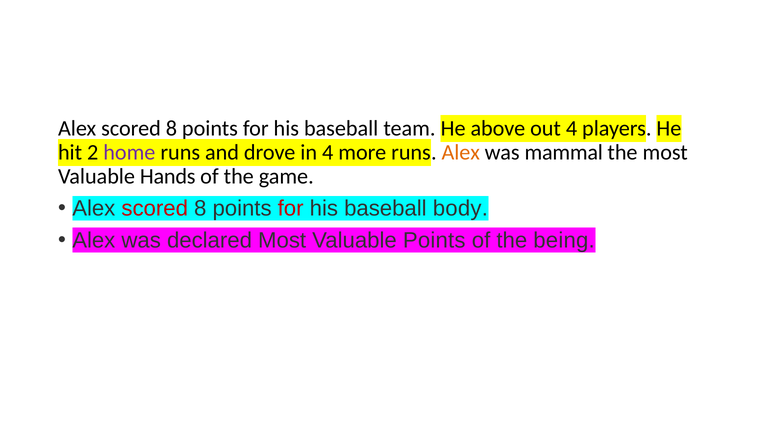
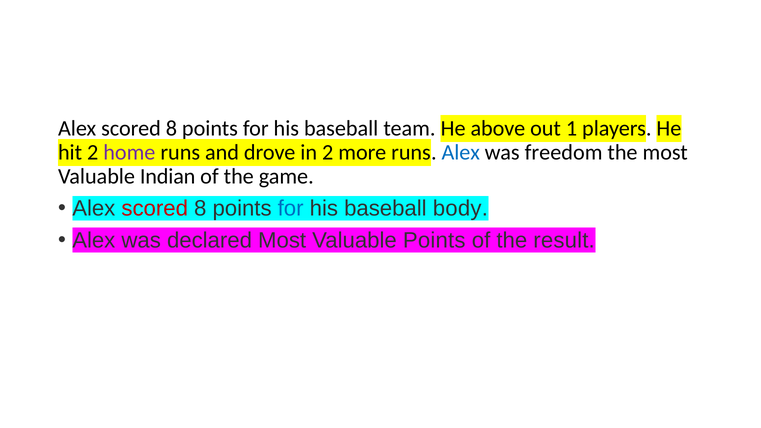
out 4: 4 -> 1
in 4: 4 -> 2
Alex at (461, 153) colour: orange -> blue
mammal: mammal -> freedom
Hands: Hands -> Indian
for at (291, 209) colour: red -> blue
being: being -> result
